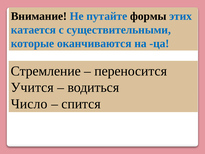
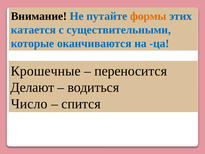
формы colour: black -> orange
Стремление: Стремление -> Крошечные
Учится: Учится -> Делают
